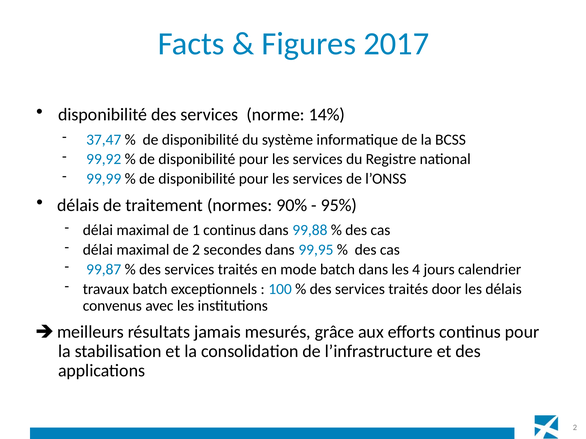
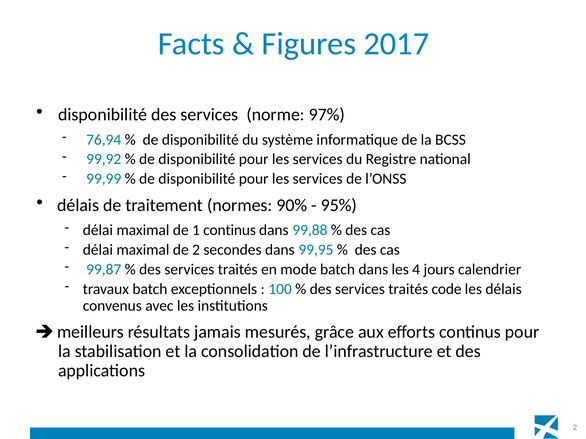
14%: 14% -> 97%
37,47: 37,47 -> 76,94
door: door -> code
